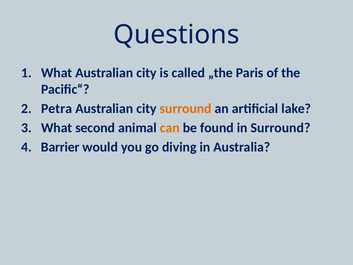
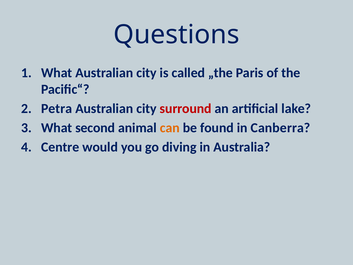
surround at (186, 108) colour: orange -> red
in Surround: Surround -> Canberra
Barrier: Barrier -> Centre
